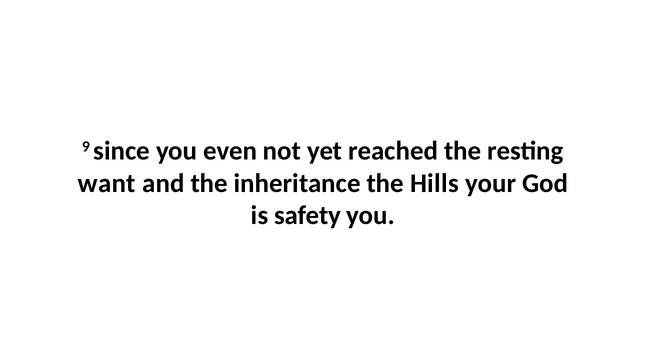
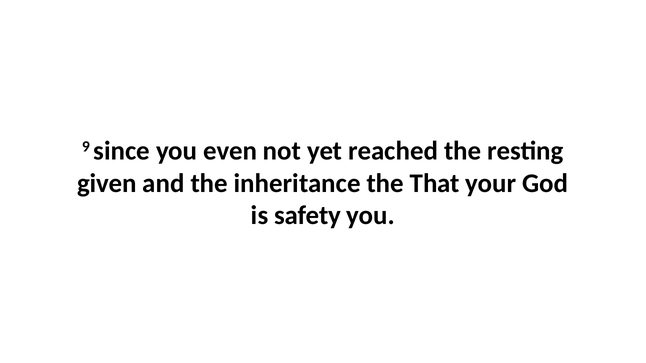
want: want -> given
Hills: Hills -> That
